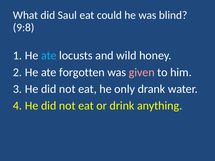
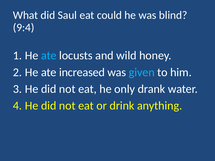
9:8: 9:8 -> 9:4
forgotten: forgotten -> increased
given colour: pink -> light blue
